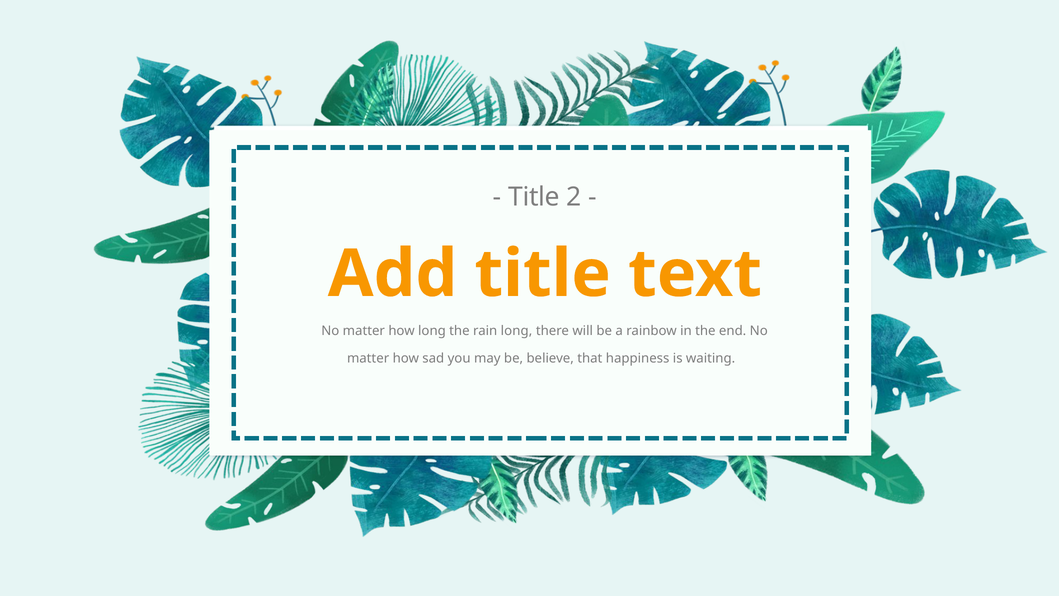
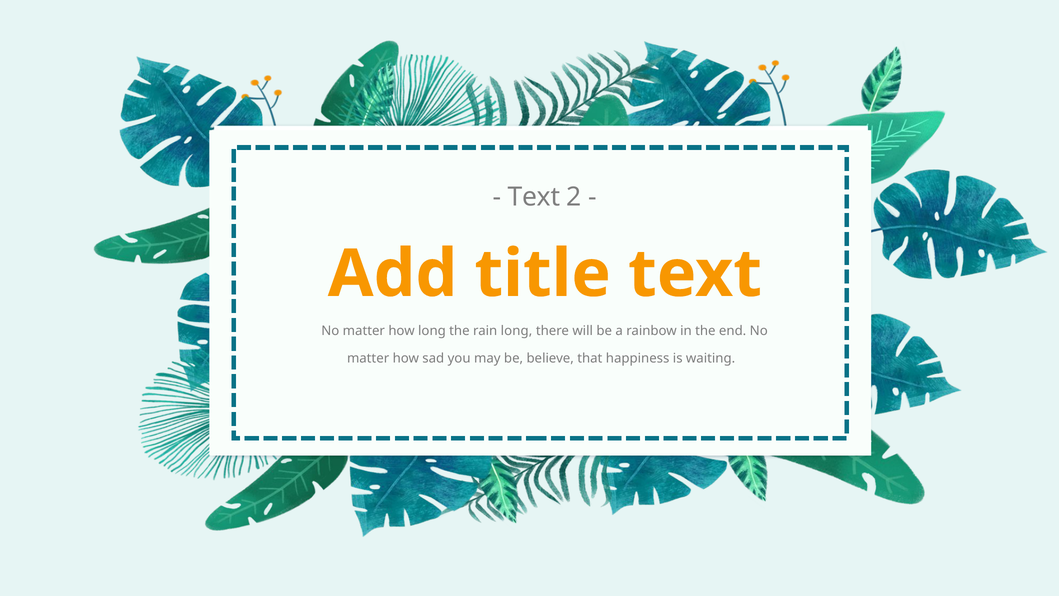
Title at (534, 197): Title -> Text
